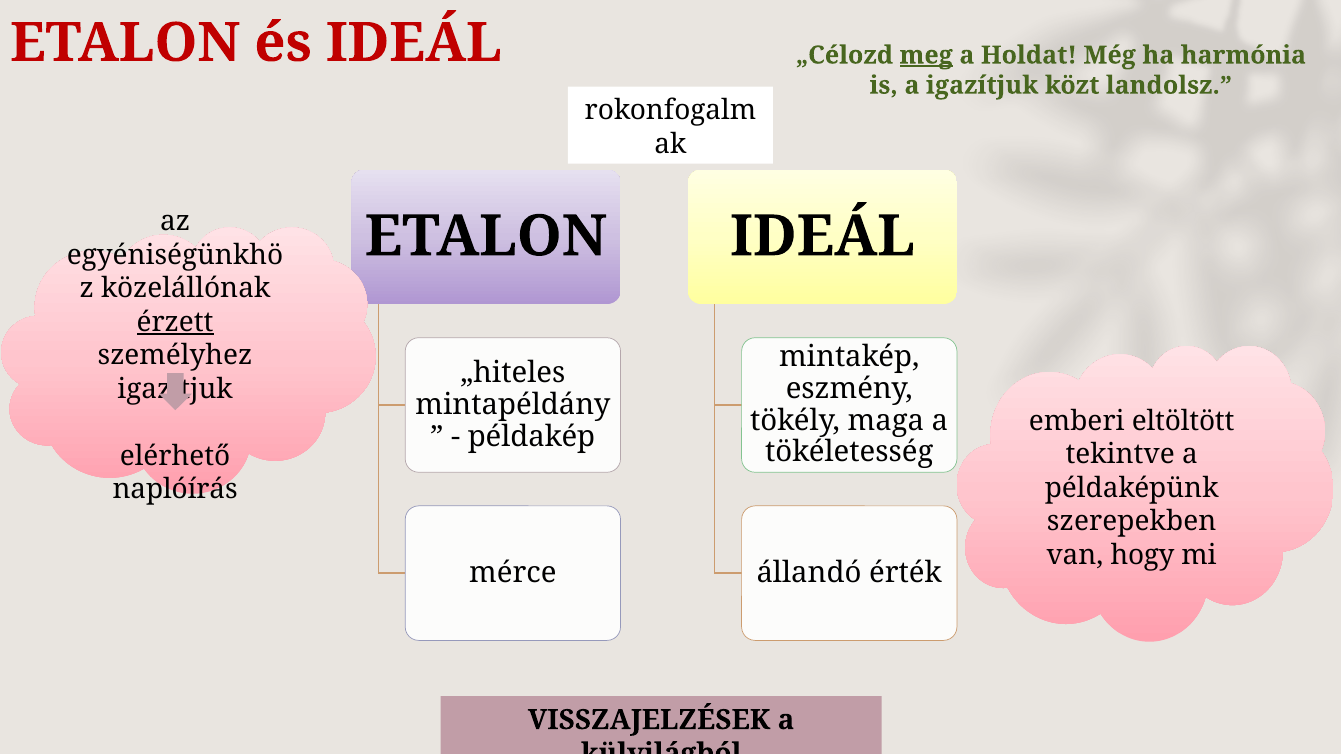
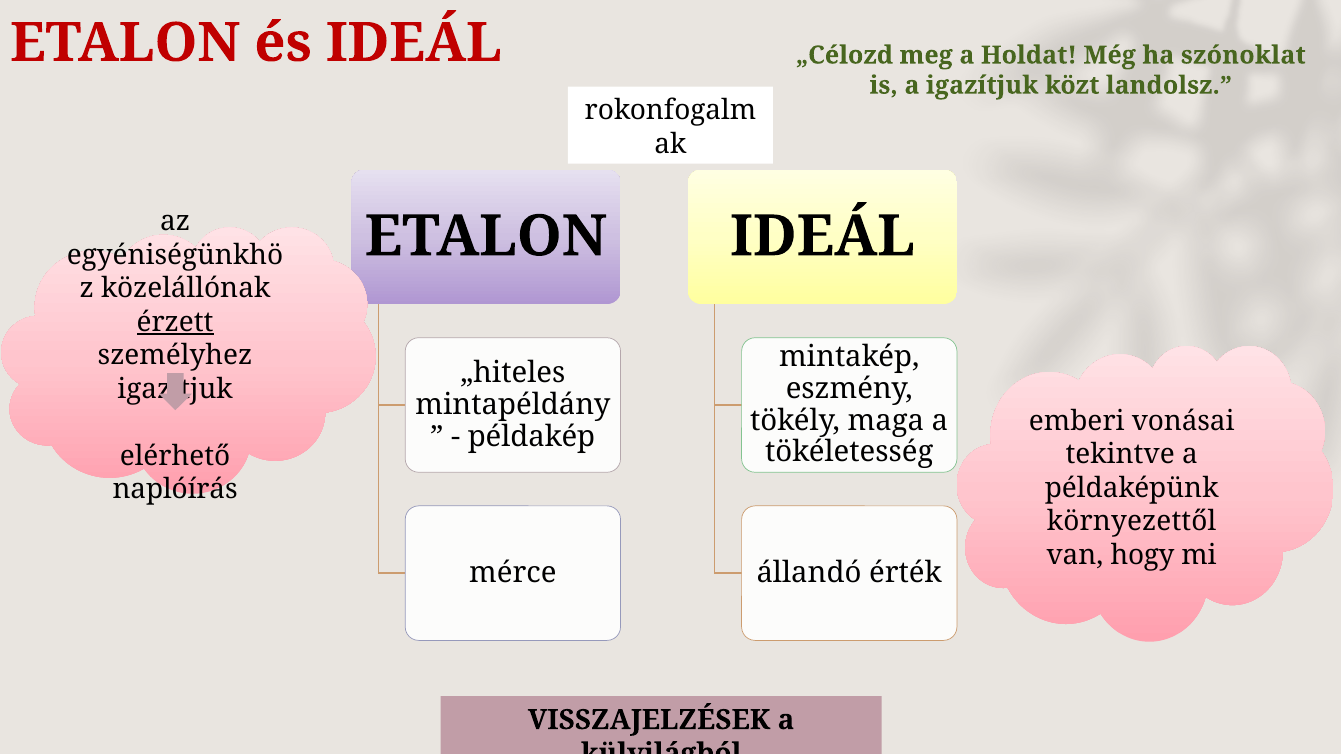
meg underline: present -> none
harmónia: harmónia -> szónoklat
eltöltött: eltöltött -> vonásai
szerepekben: szerepekben -> környezettől
